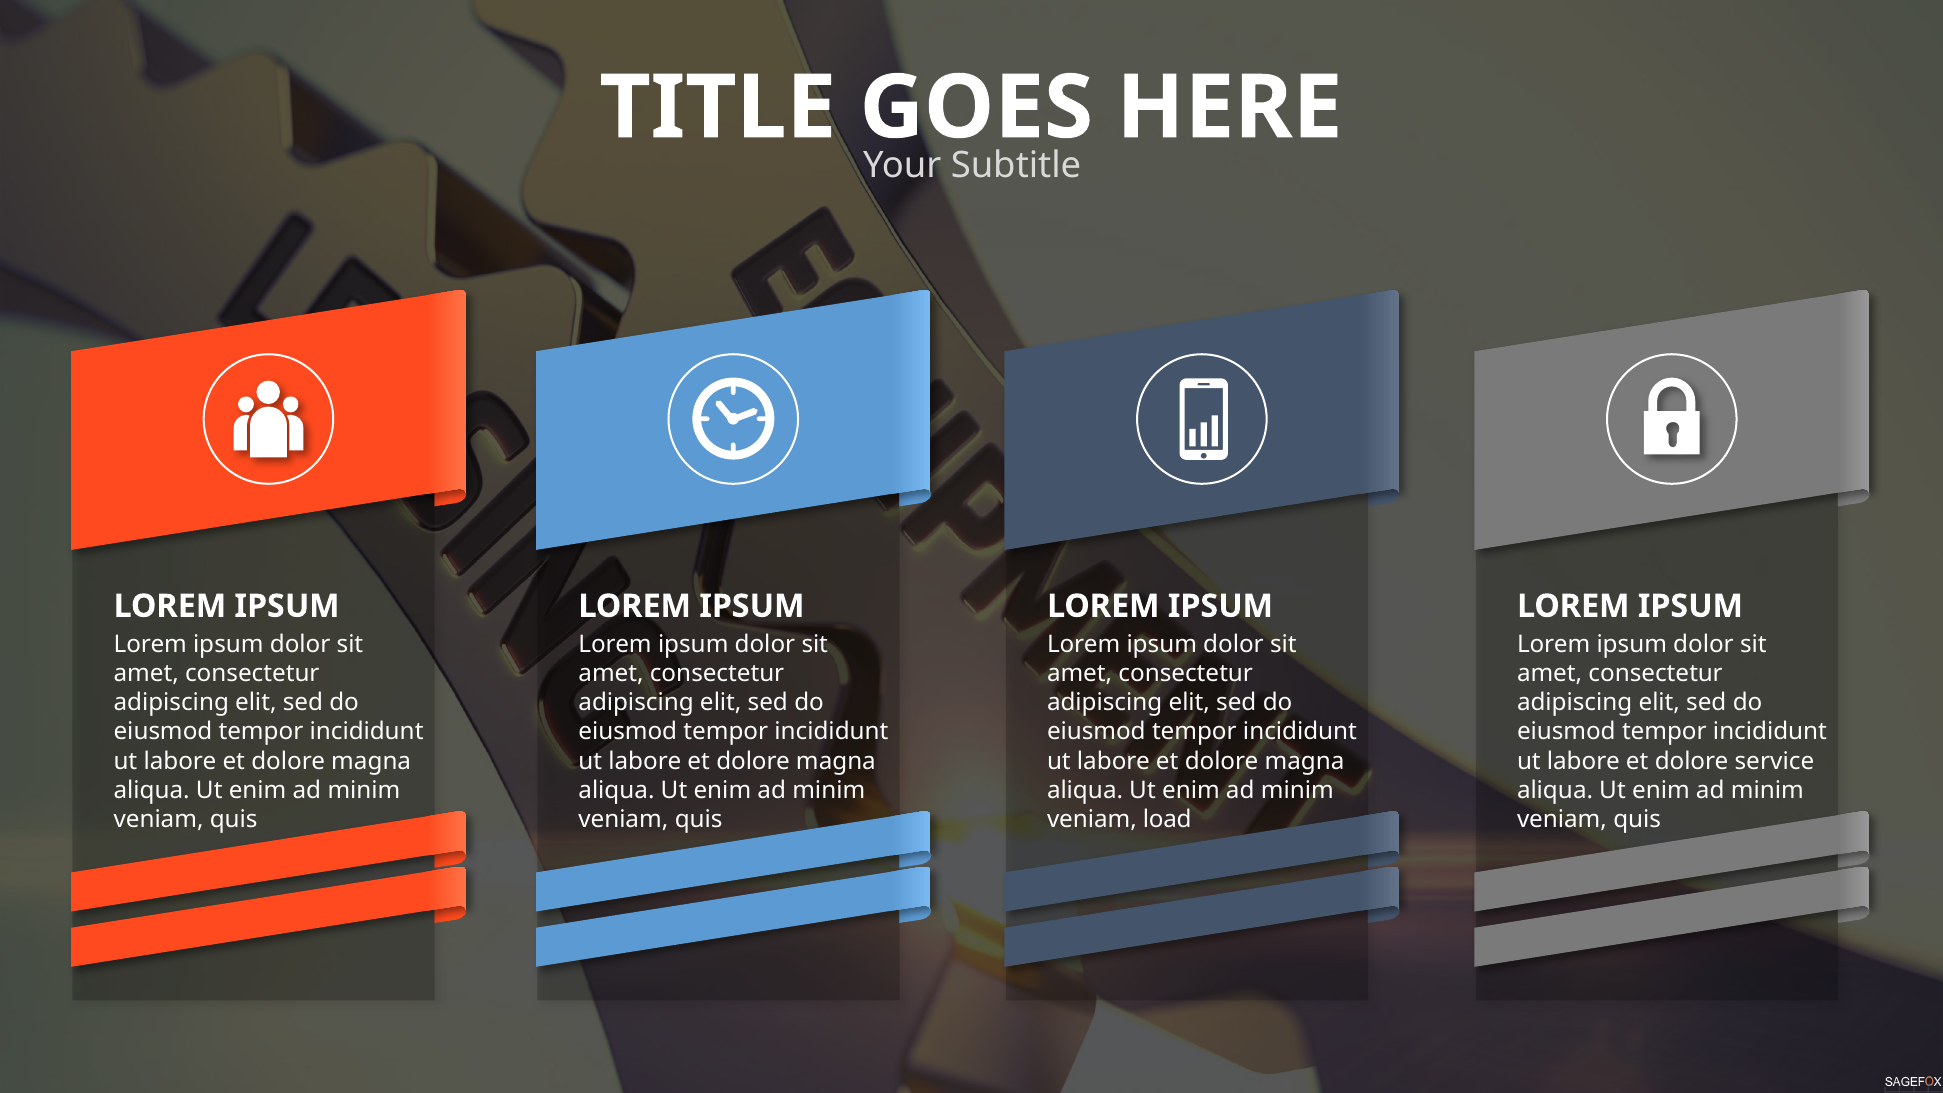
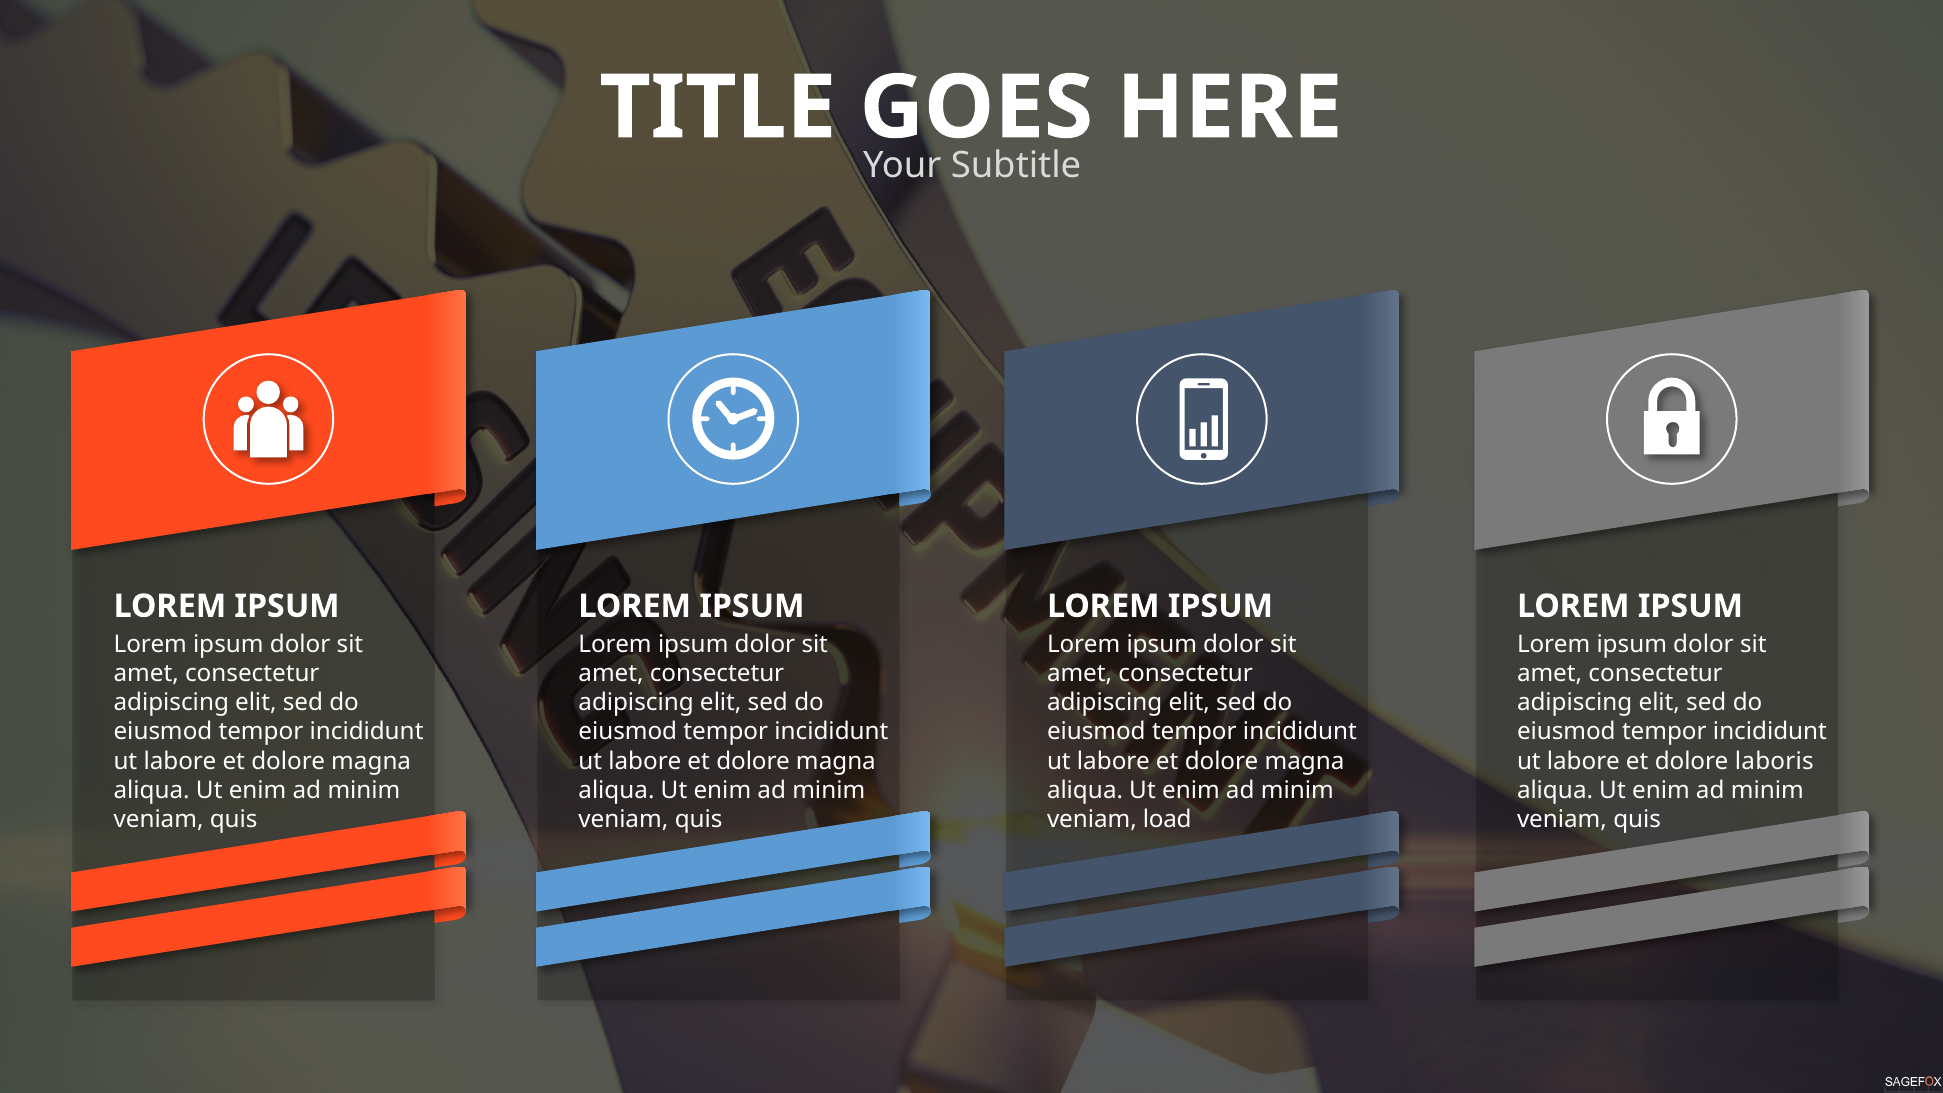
service: service -> laboris
